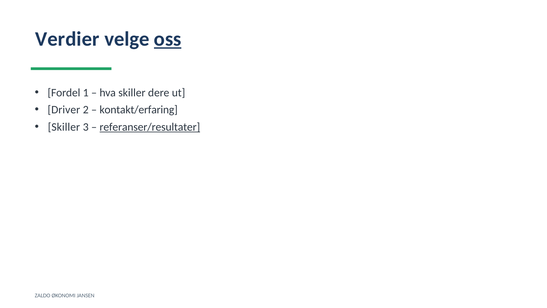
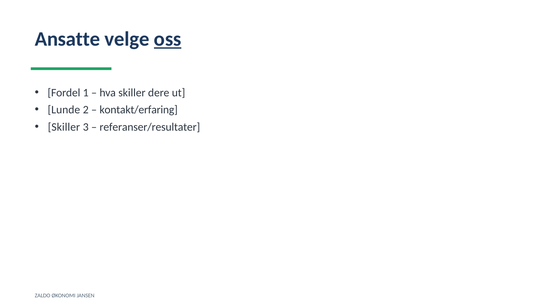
Verdier: Verdier -> Ansatte
Driver: Driver -> Lunde
referanser/resultater underline: present -> none
